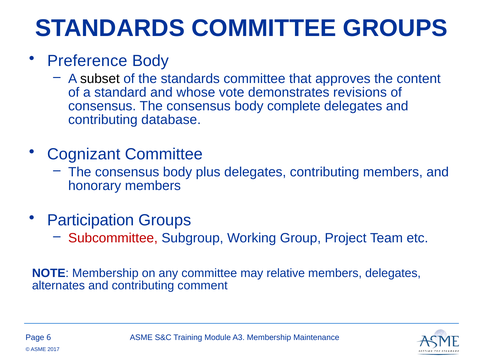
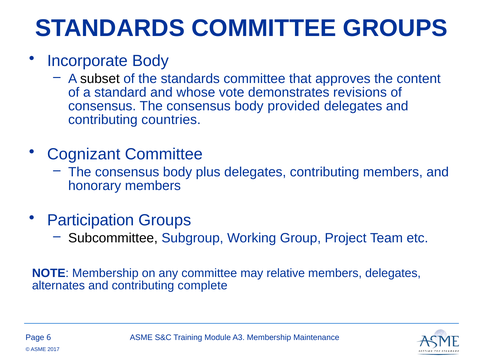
Preference: Preference -> Incorporate
complete: complete -> provided
database: database -> countries
Subcommittee colour: red -> black
comment: comment -> complete
